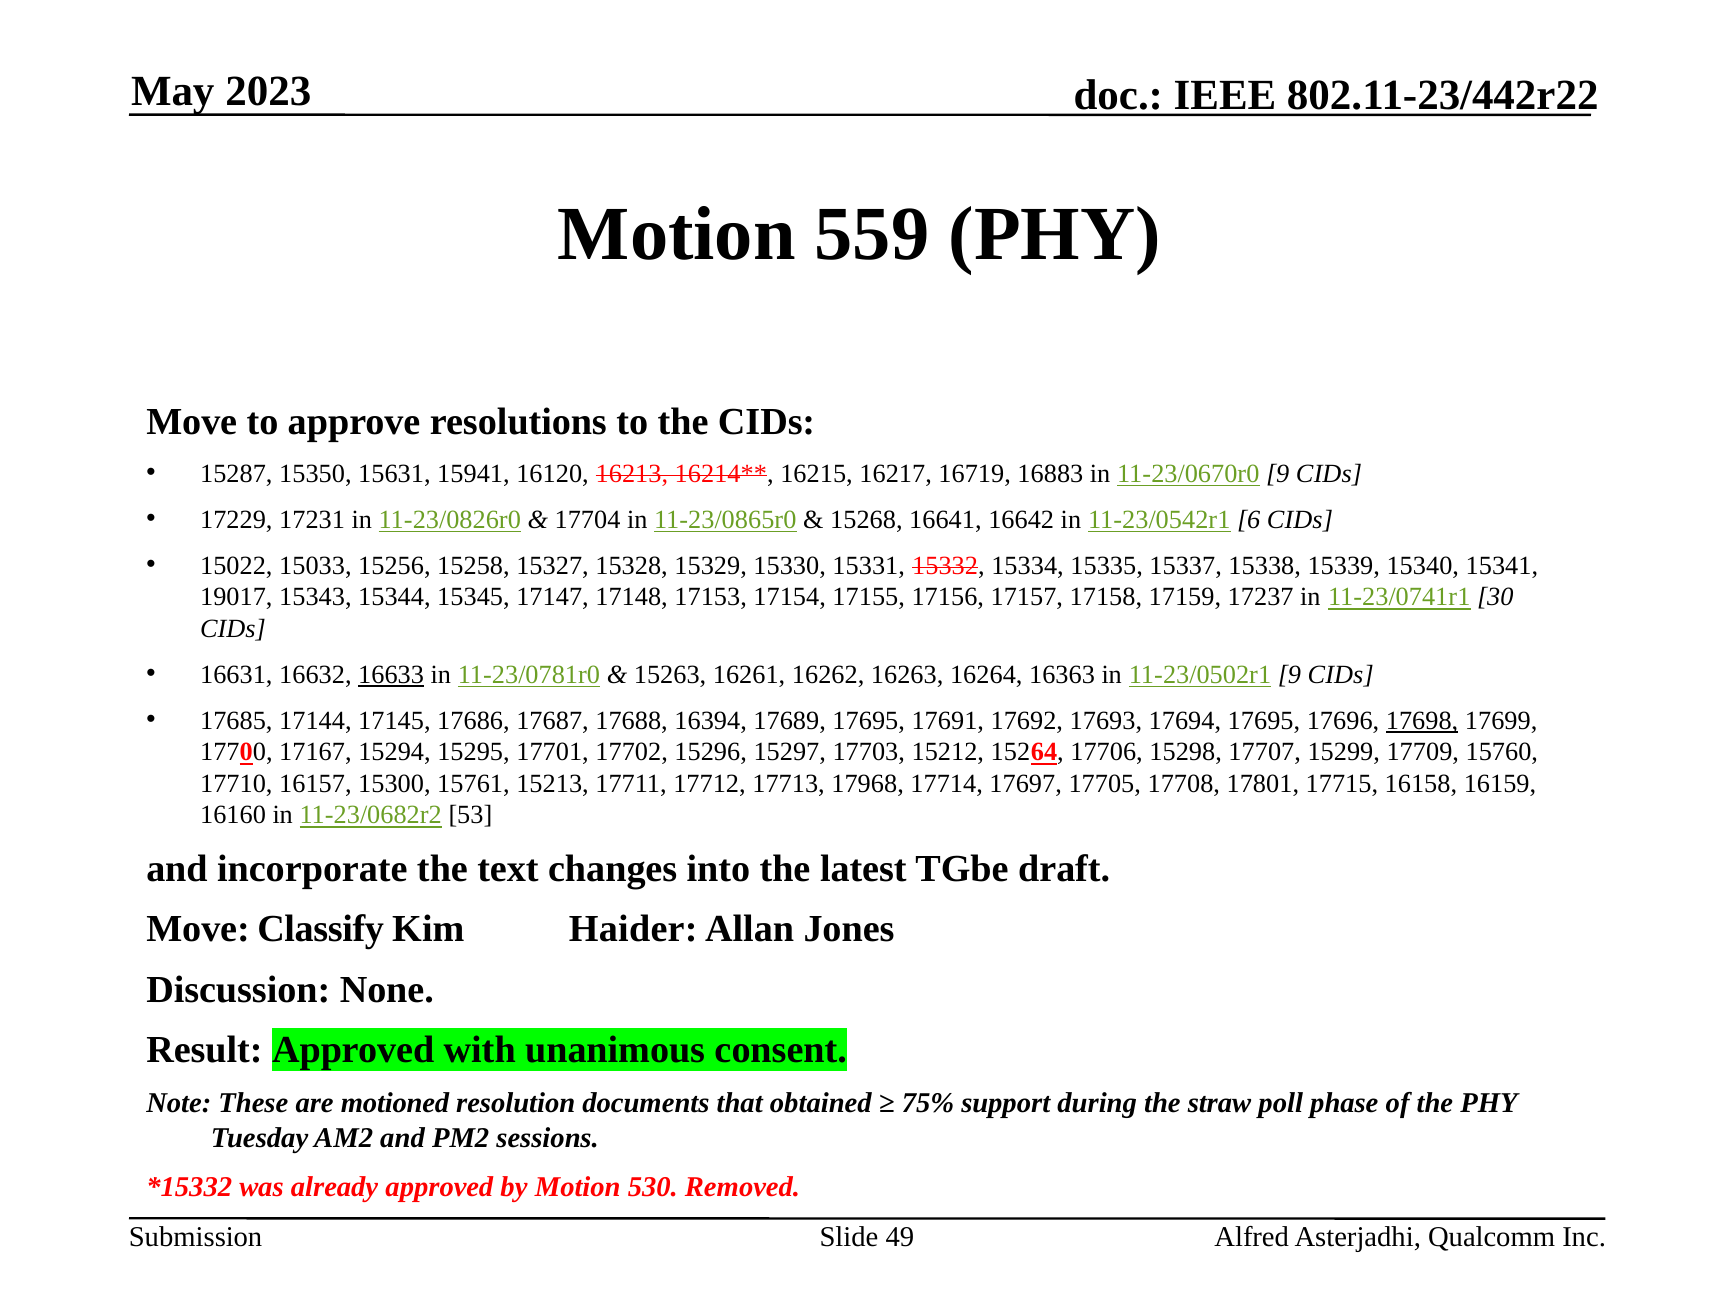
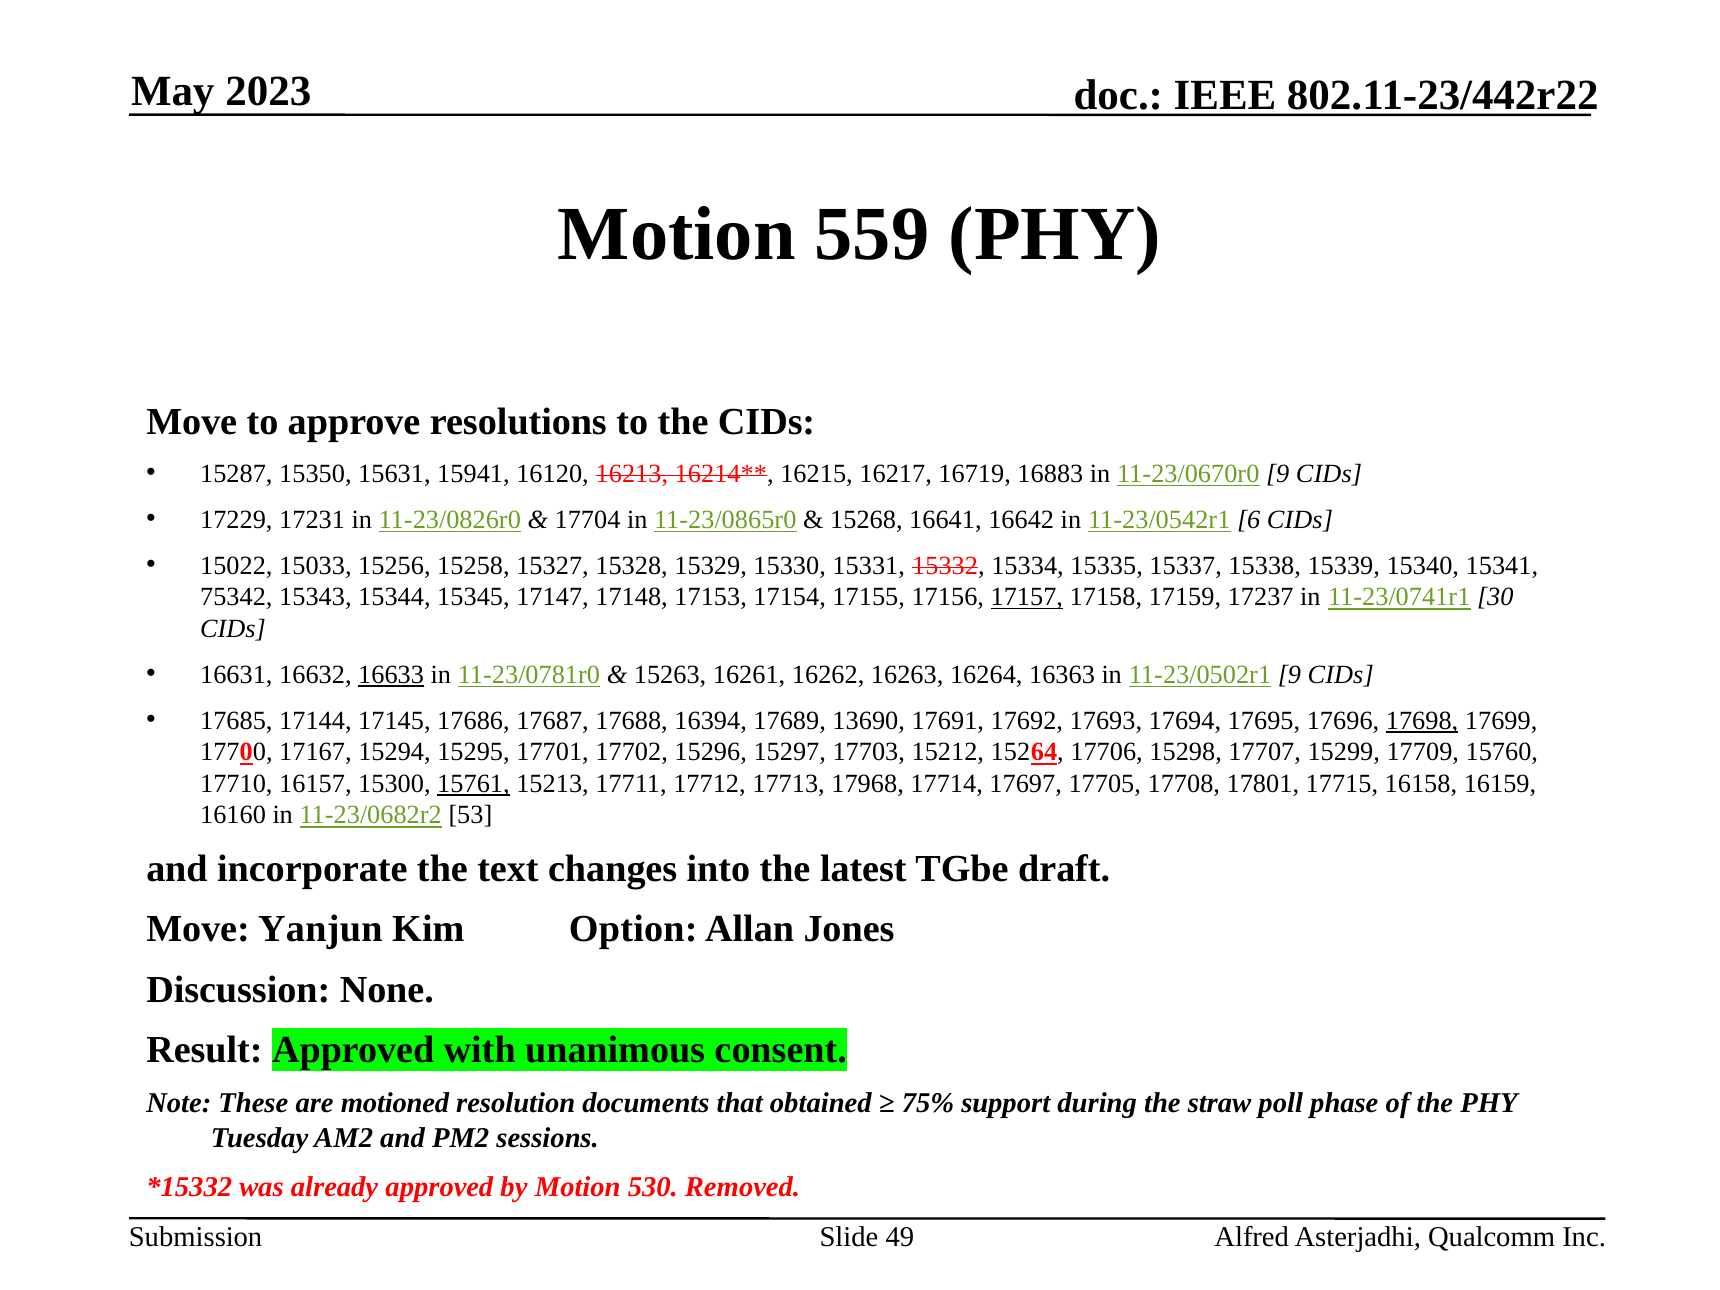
19017: 19017 -> 75342
17157 underline: none -> present
17689 17695: 17695 -> 13690
15761 underline: none -> present
Classify: Classify -> Yanjun
Haider: Haider -> Option
